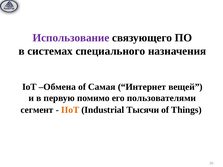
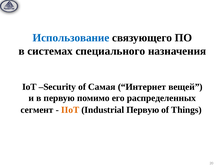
Использование colour: purple -> blue
Обмена: Обмена -> Security
пользователями: пользователями -> распределенных
Industrial Тысячи: Тысячи -> Первую
